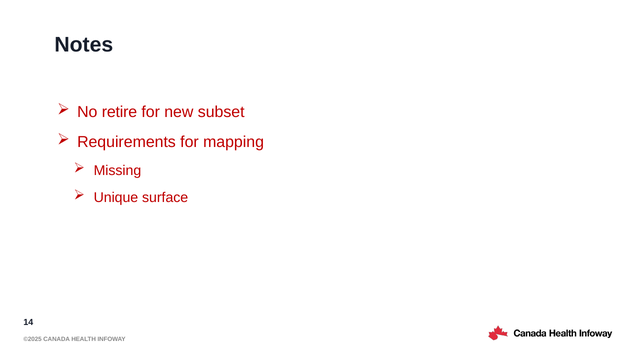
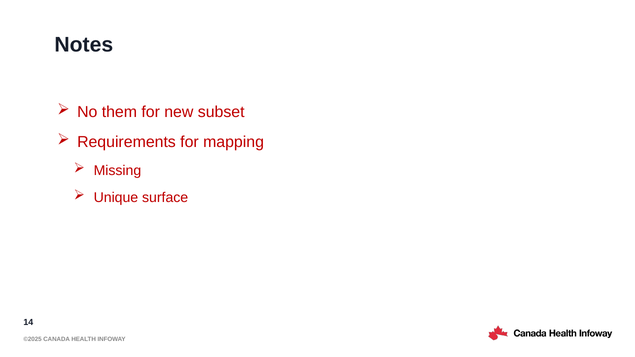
retire: retire -> them
